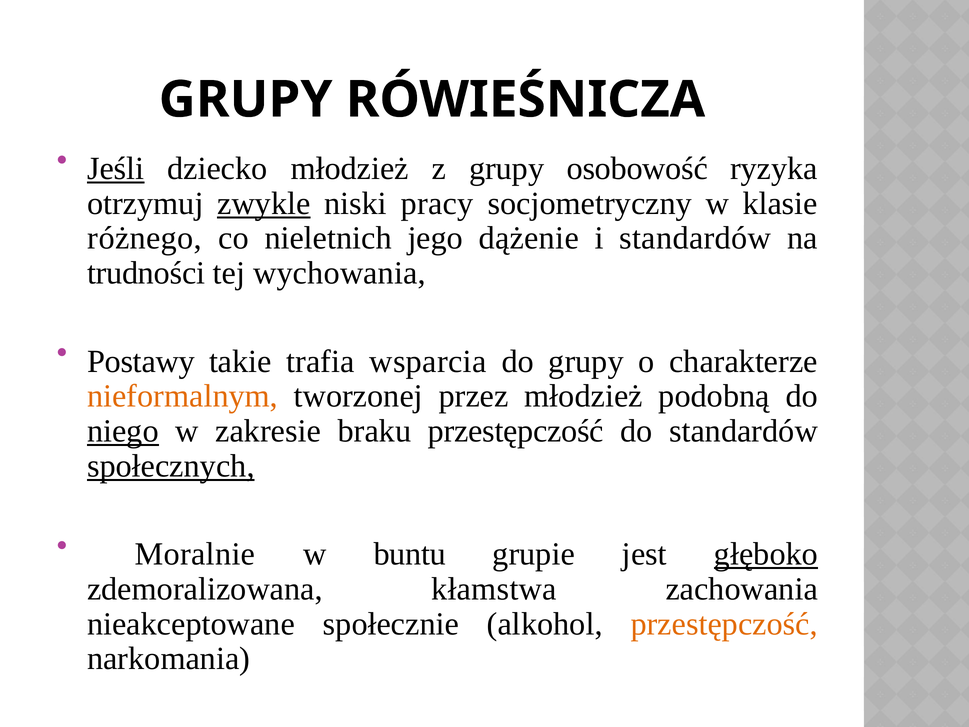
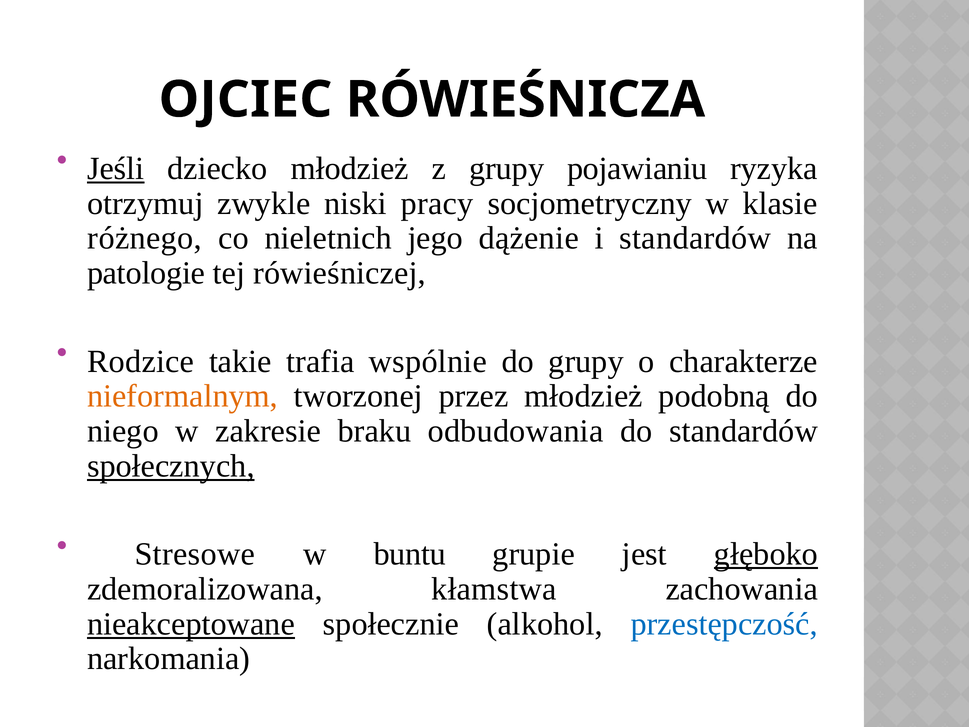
GRUPY at (246, 100): GRUPY -> OJCIEC
osobowość: osobowość -> pojawianiu
zwykle underline: present -> none
trudności: trudności -> patologie
wychowania: wychowania -> rówieśniczej
Postawy: Postawy -> Rodzice
wsparcia: wsparcia -> wspólnie
niego underline: present -> none
braku przestępczość: przestępczość -> odbudowania
Moralnie: Moralnie -> Stresowe
nieakceptowane underline: none -> present
przestępczość at (724, 624) colour: orange -> blue
